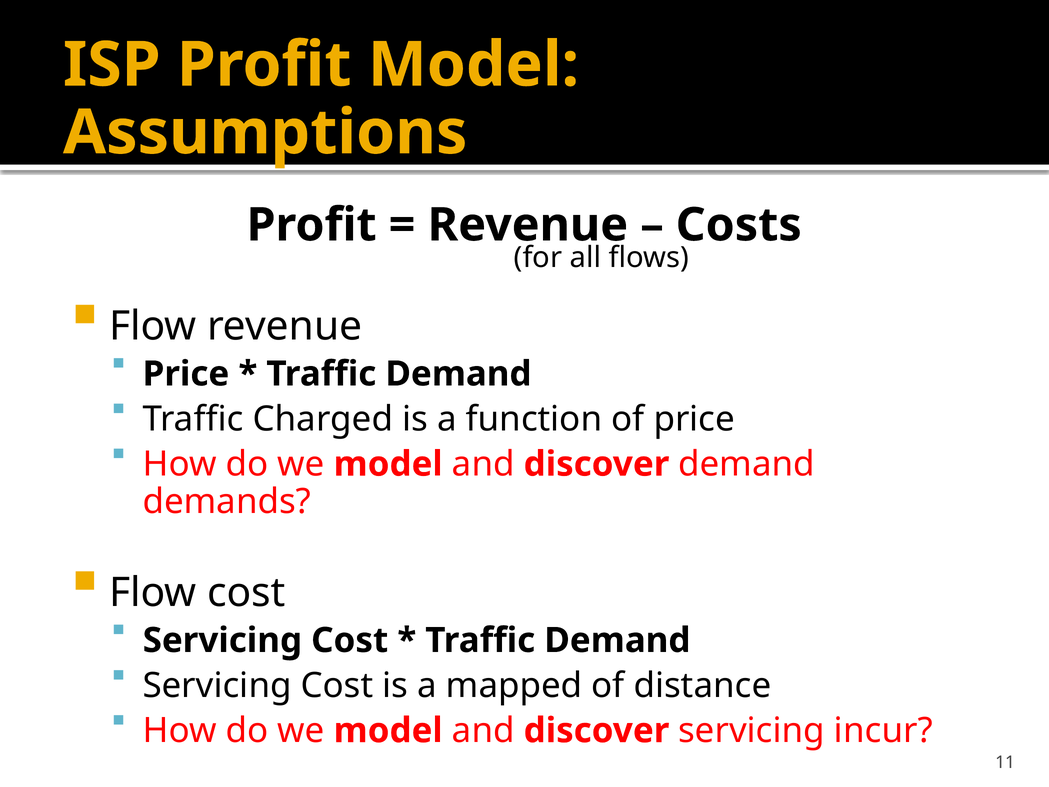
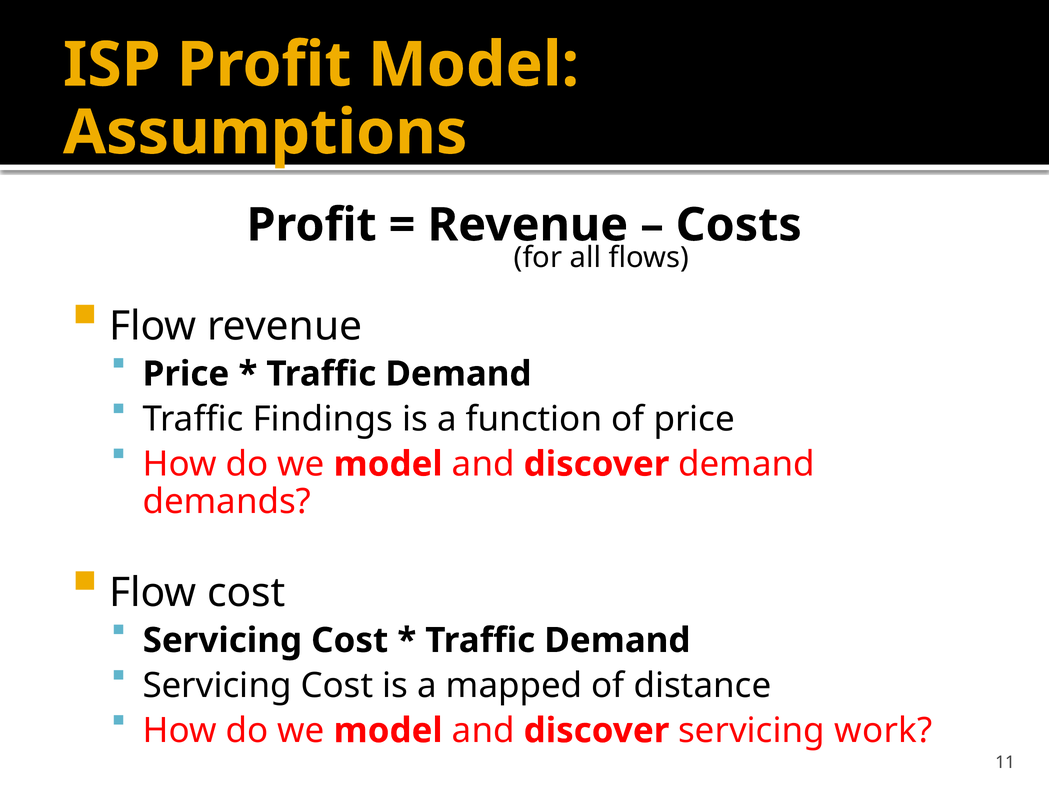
Charged: Charged -> Findings
incur: incur -> work
